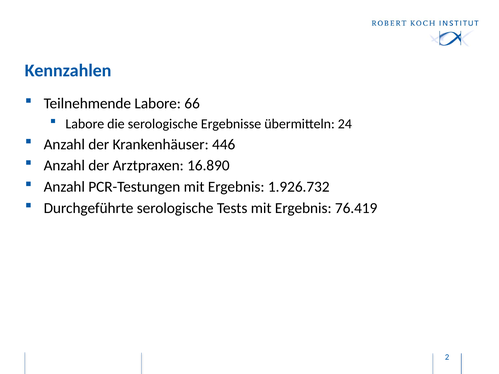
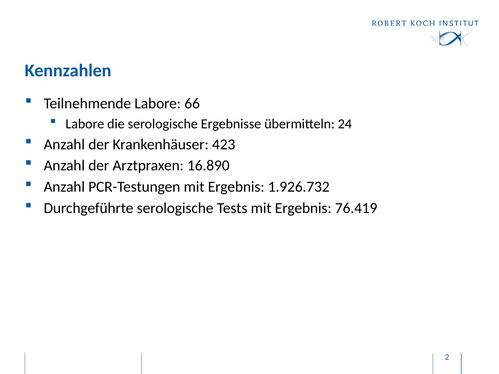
446: 446 -> 423
